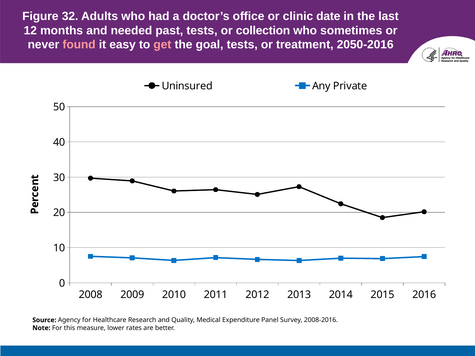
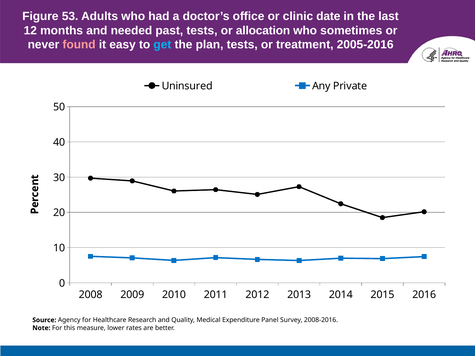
32: 32 -> 53
collection: collection -> allocation
get colour: pink -> light blue
goal: goal -> plan
2050-2016: 2050-2016 -> 2005-2016
